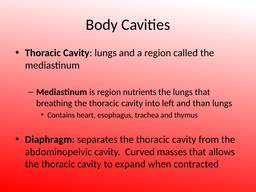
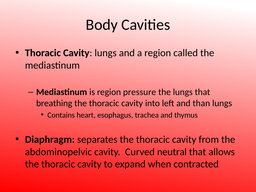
nutrients: nutrients -> pressure
masses: masses -> neutral
